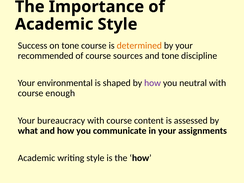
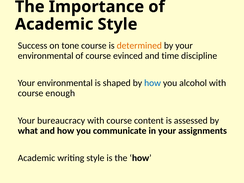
recommended at (46, 56): recommended -> environmental
sources: sources -> evinced
and tone: tone -> time
how at (153, 83) colour: purple -> blue
neutral: neutral -> alcohol
